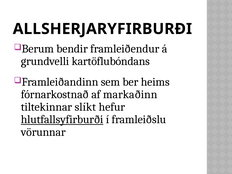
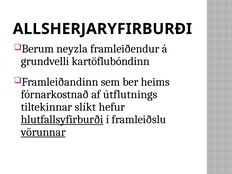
bendir: bendir -> neyzla
kartöflubóndans: kartöflubóndans -> kartöflubóndinn
markaðinn: markaðinn -> útflutnings
vörunnar underline: none -> present
